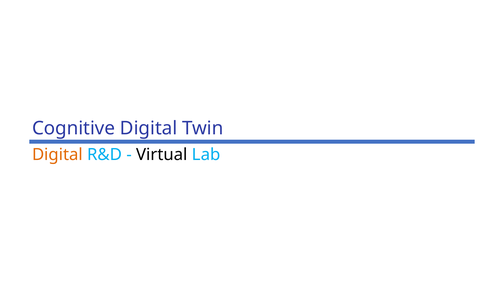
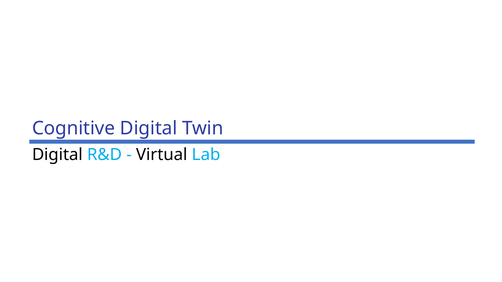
Digital at (57, 155) colour: orange -> black
